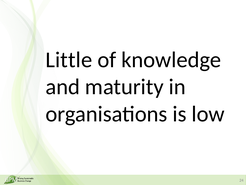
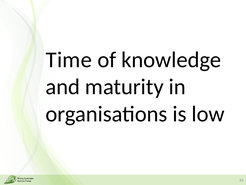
Little: Little -> Time
